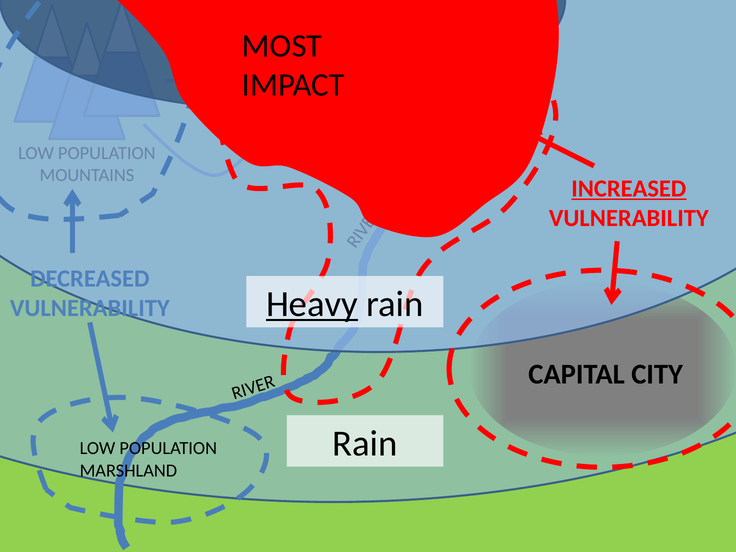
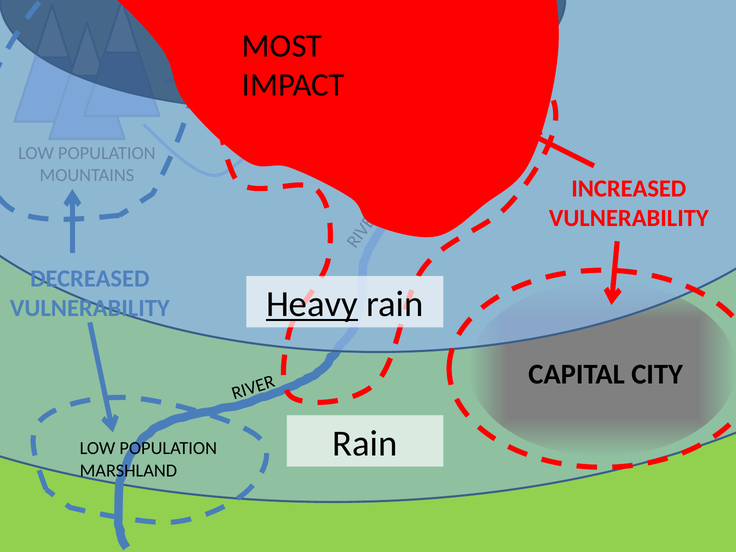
INCREASED underline: present -> none
